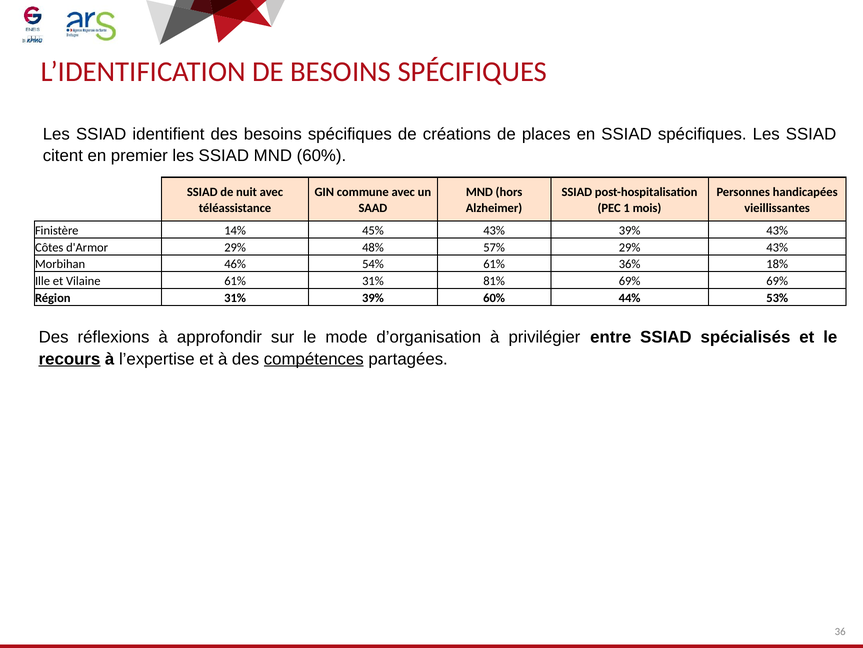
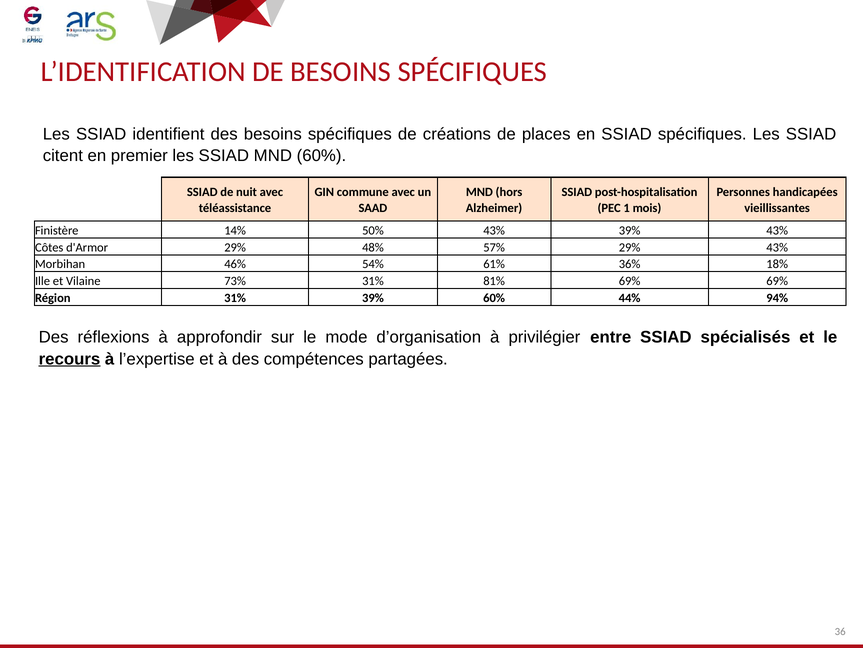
45%: 45% -> 50%
Vilaine 61%: 61% -> 73%
53%: 53% -> 94%
compétences underline: present -> none
